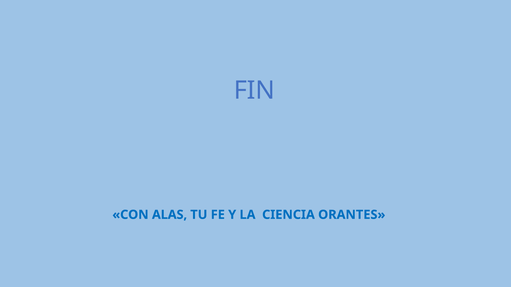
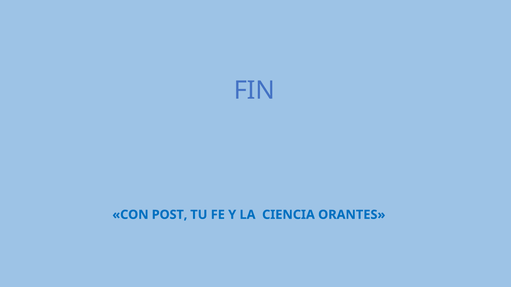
ALAS: ALAS -> POST
